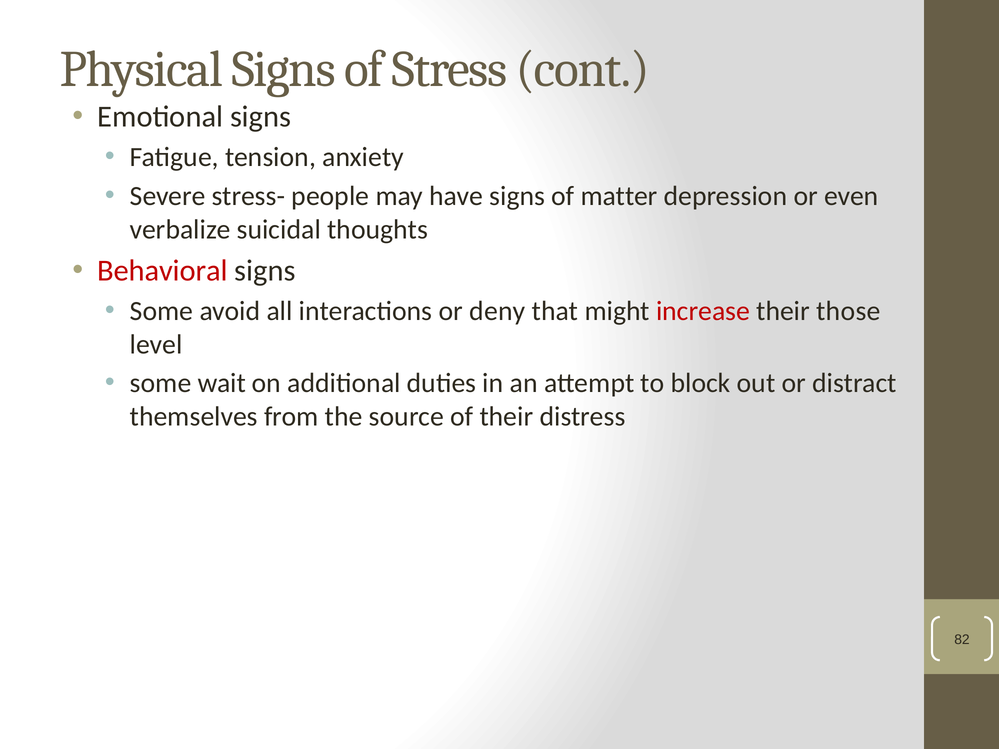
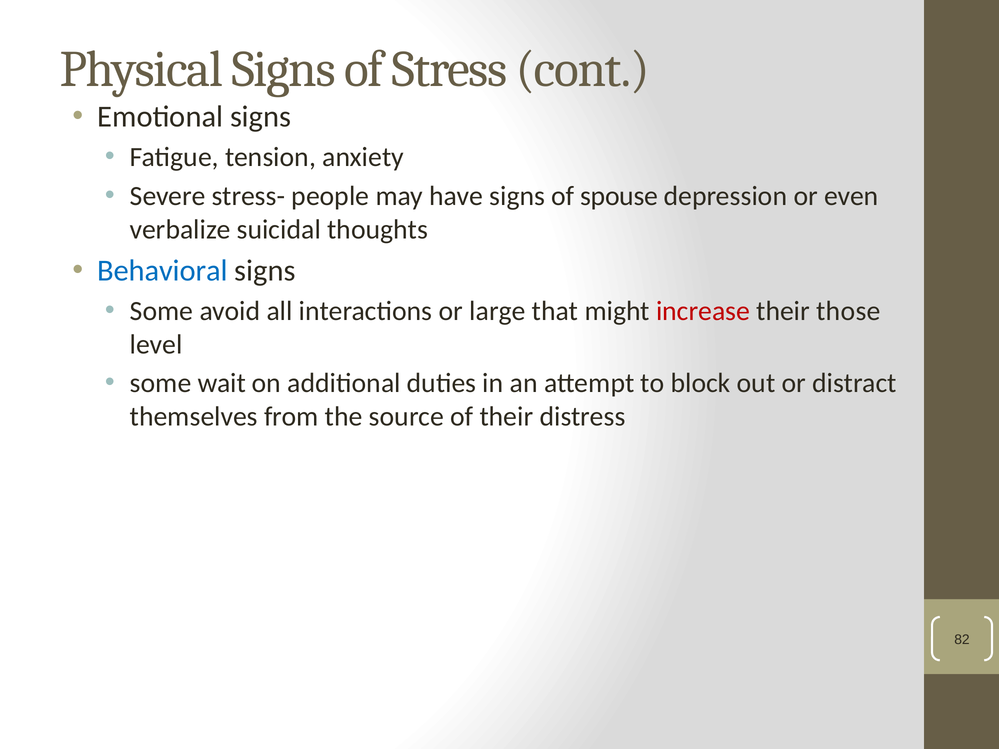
matter: matter -> spouse
Behavioral colour: red -> blue
deny: deny -> large
